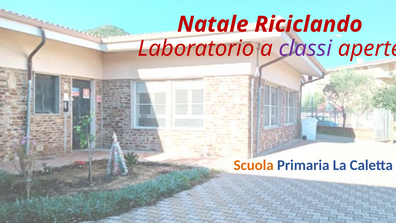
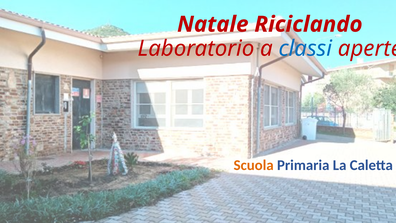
classi colour: purple -> blue
